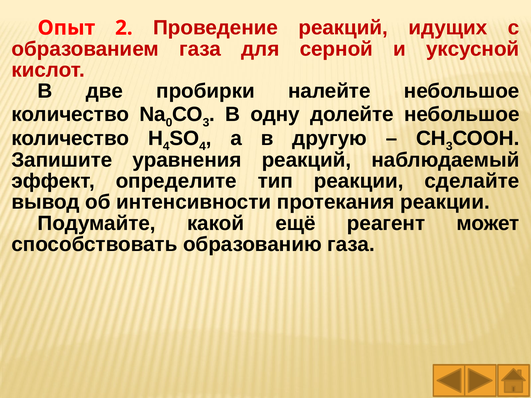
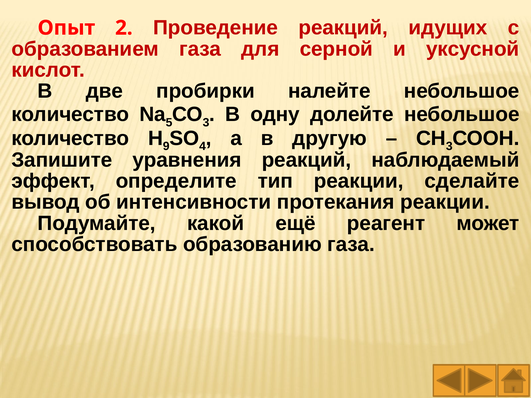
0: 0 -> 5
4 at (166, 146): 4 -> 9
